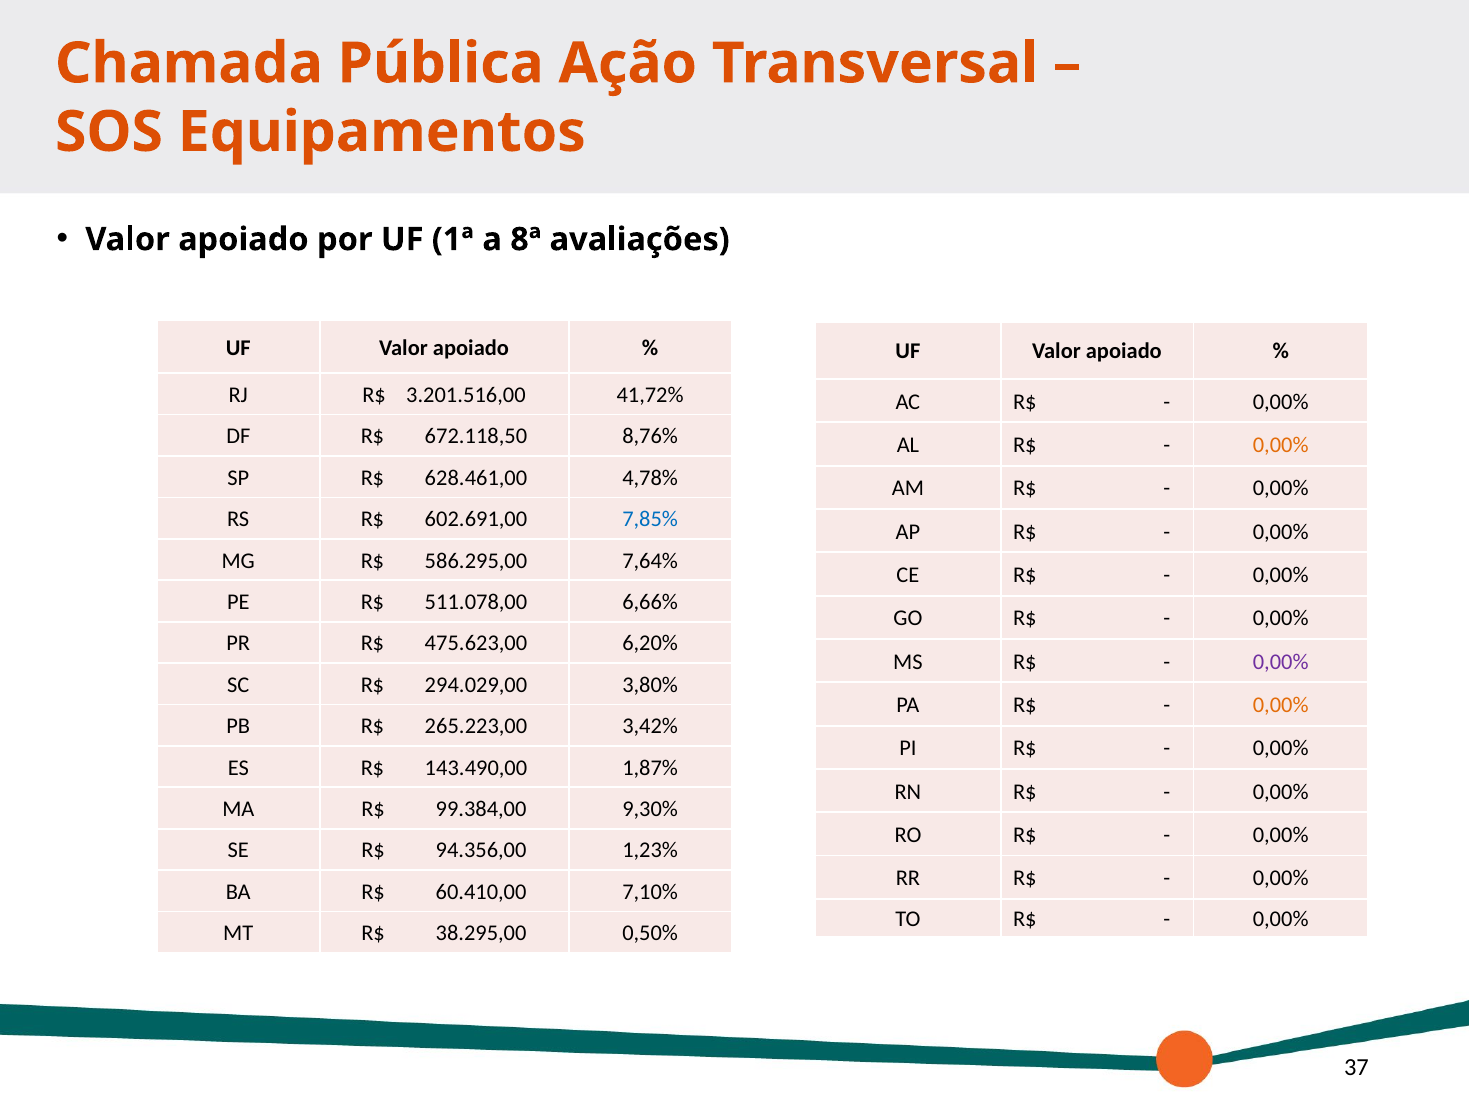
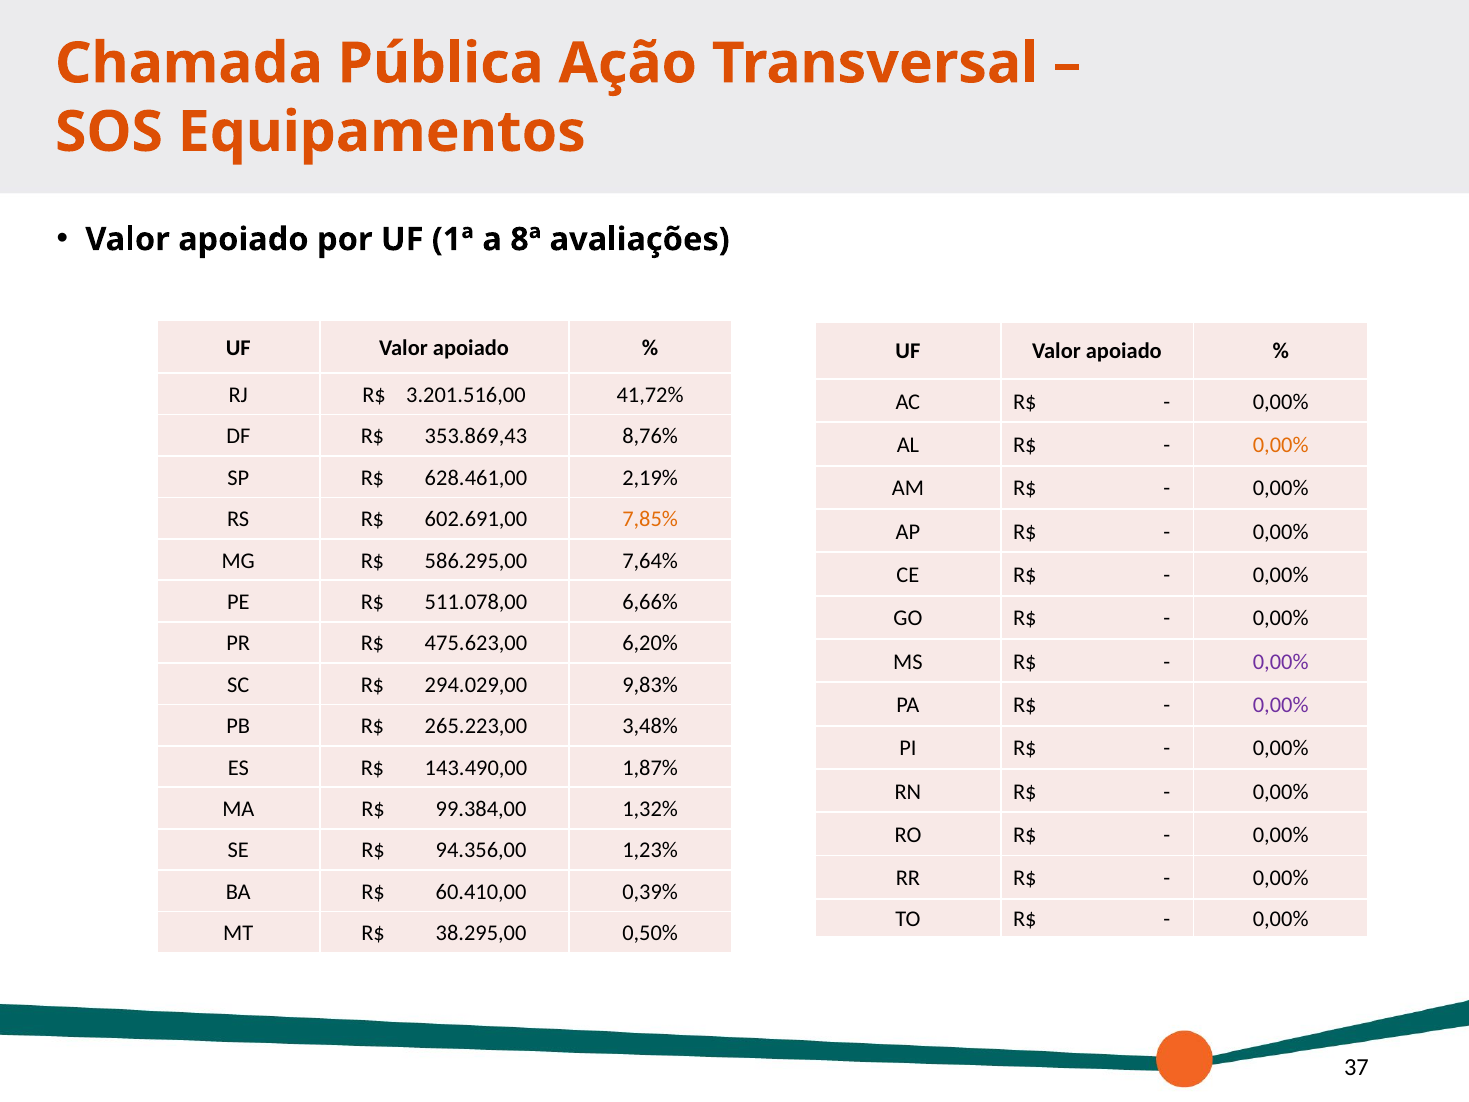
672.118,50: 672.118,50 -> 353.869,43
4,78%: 4,78% -> 2,19%
7,85% colour: blue -> orange
3,80%: 3,80% -> 9,83%
0,00% at (1281, 705) colour: orange -> purple
3,42%: 3,42% -> 3,48%
9,30%: 9,30% -> 1,32%
7,10%: 7,10% -> 0,39%
